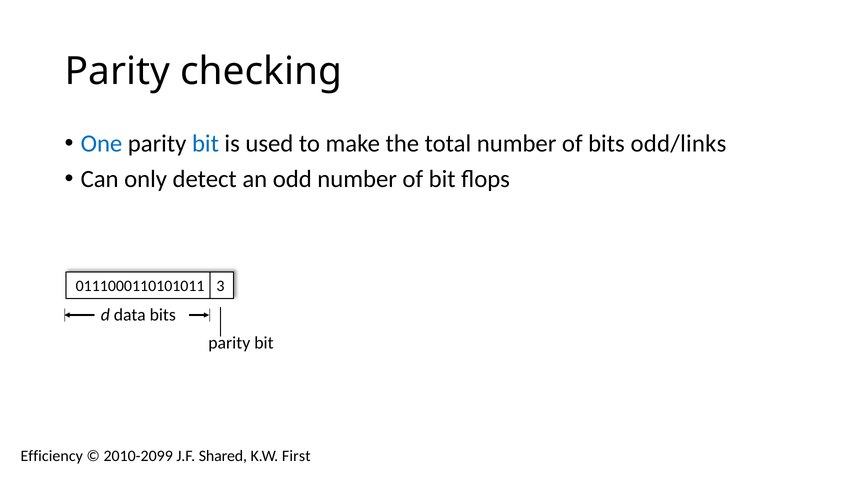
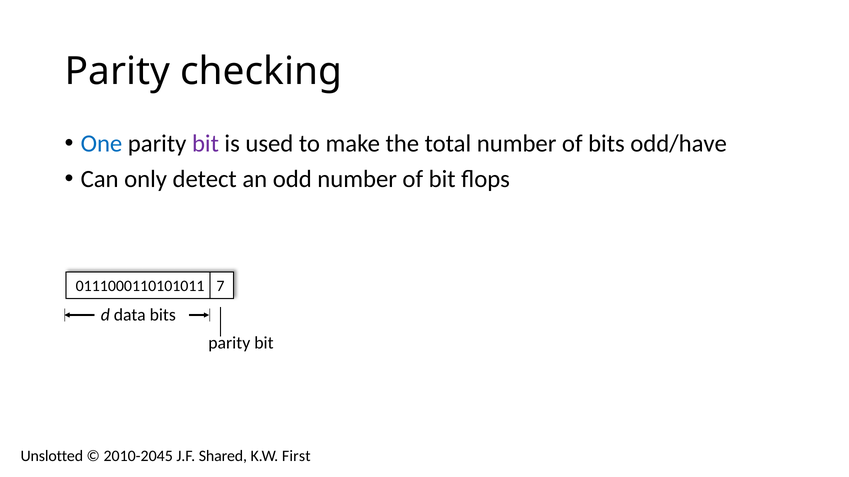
bit at (205, 144) colour: blue -> purple
odd/links: odd/links -> odd/have
3: 3 -> 7
Efficiency: Efficiency -> Unslotted
2010-2099: 2010-2099 -> 2010-2045
